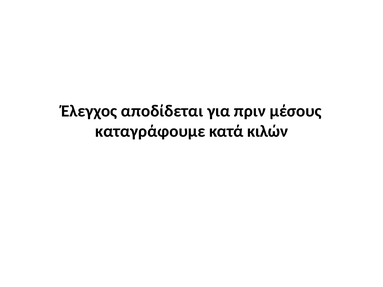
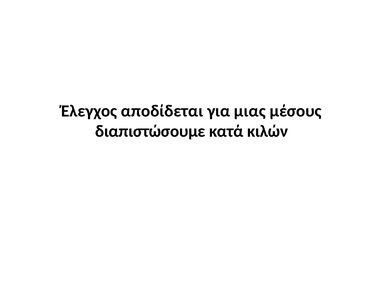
πριν: πριν -> μιας
καταγράφουμε: καταγράφουμε -> διαπιστώσουμε
